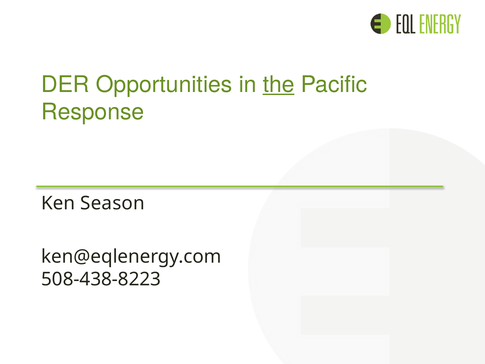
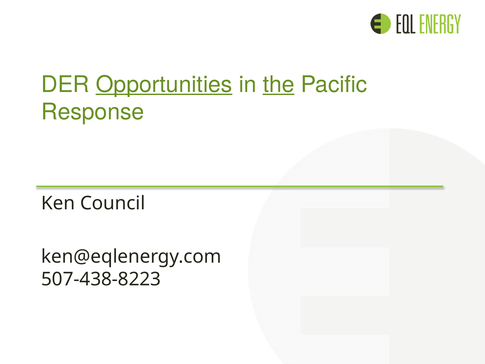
Opportunities underline: none -> present
Season: Season -> Council
508-438-8223: 508-438-8223 -> 507-438-8223
